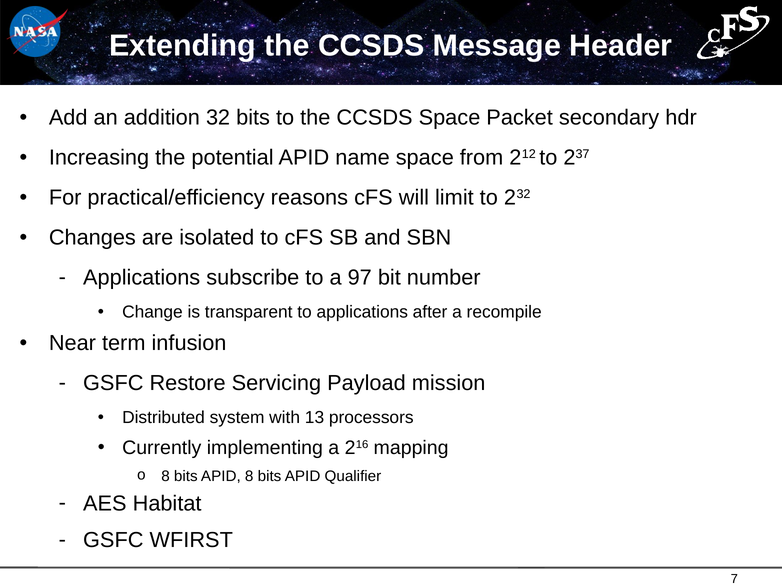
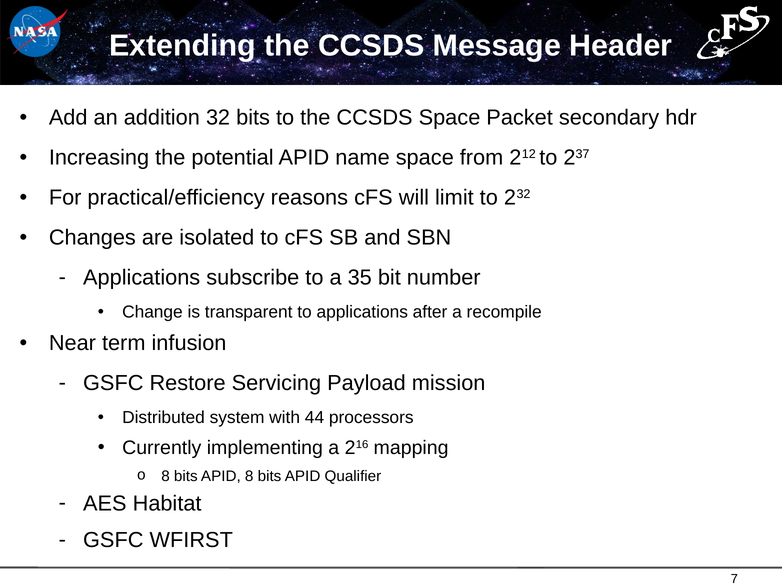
97: 97 -> 35
13: 13 -> 44
